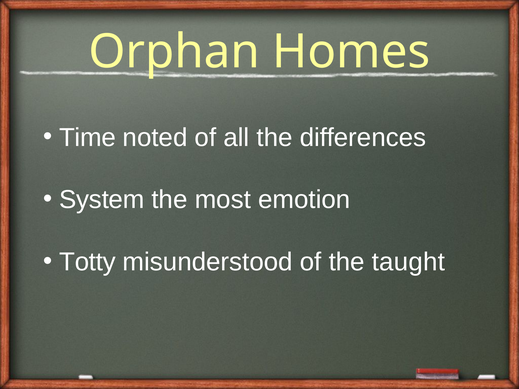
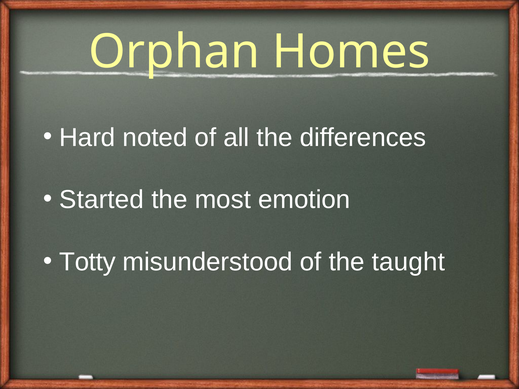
Time: Time -> Hard
System: System -> Started
